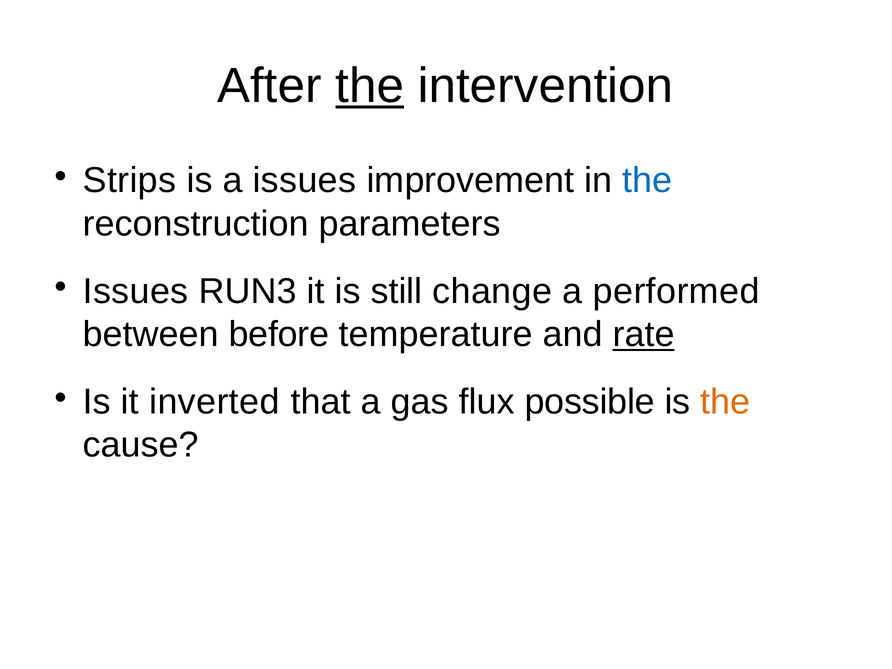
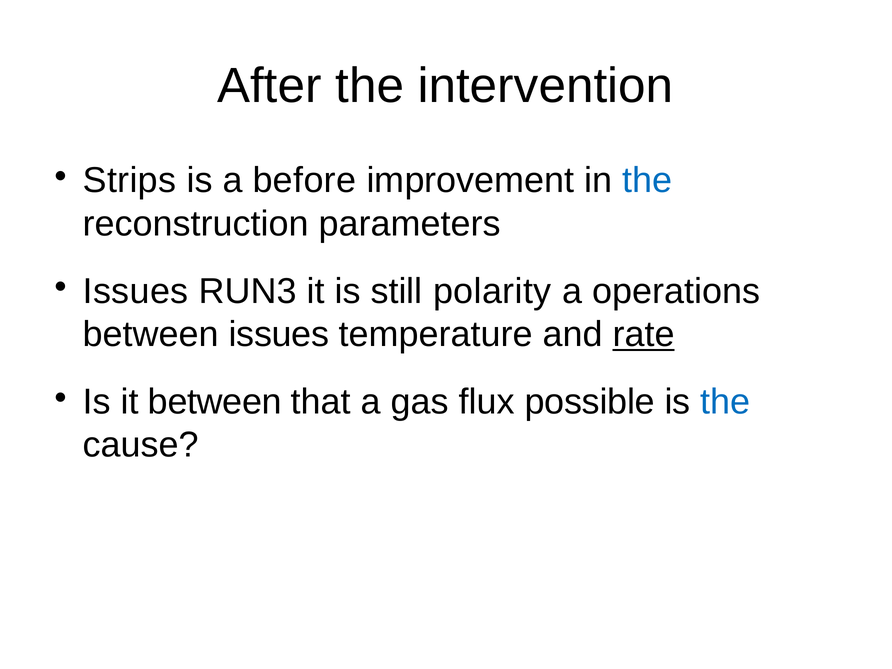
the at (370, 86) underline: present -> none
a issues: issues -> before
change: change -> polarity
performed: performed -> operations
between before: before -> issues
it inverted: inverted -> between
the at (725, 402) colour: orange -> blue
